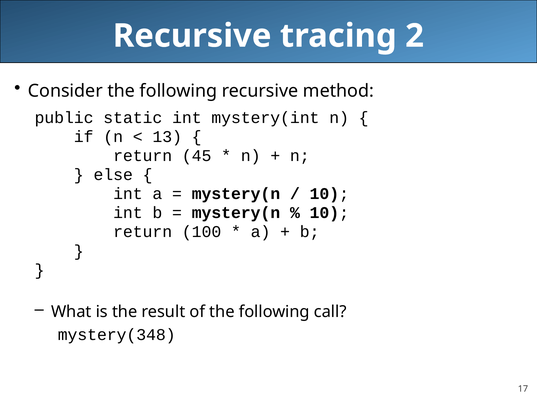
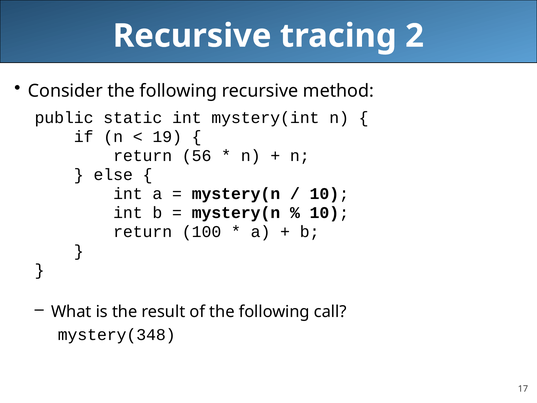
13: 13 -> 19
45: 45 -> 56
